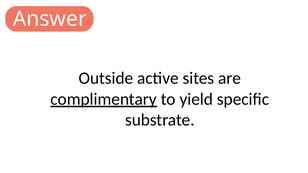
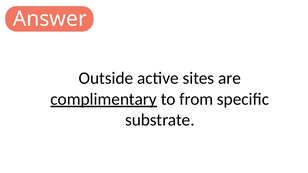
yield: yield -> from
